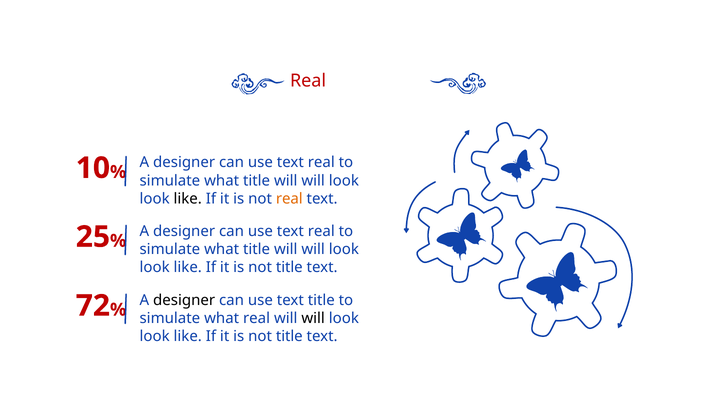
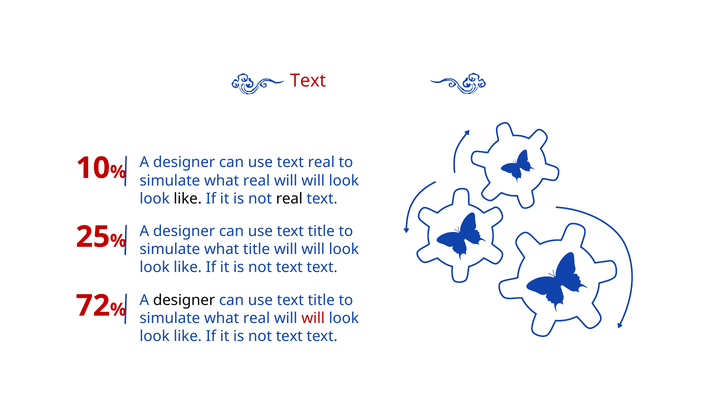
Real at (308, 81): Real -> Text
title at (257, 180): title -> real
real at (289, 198) colour: orange -> black
real at (321, 231): real -> title
title at (289, 267): title -> text
will at (313, 318) colour: black -> red
title at (289, 336): title -> text
